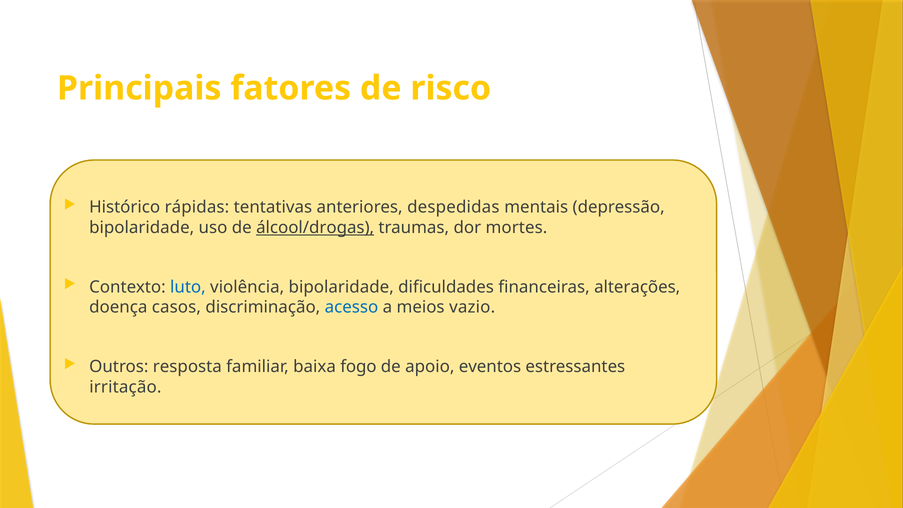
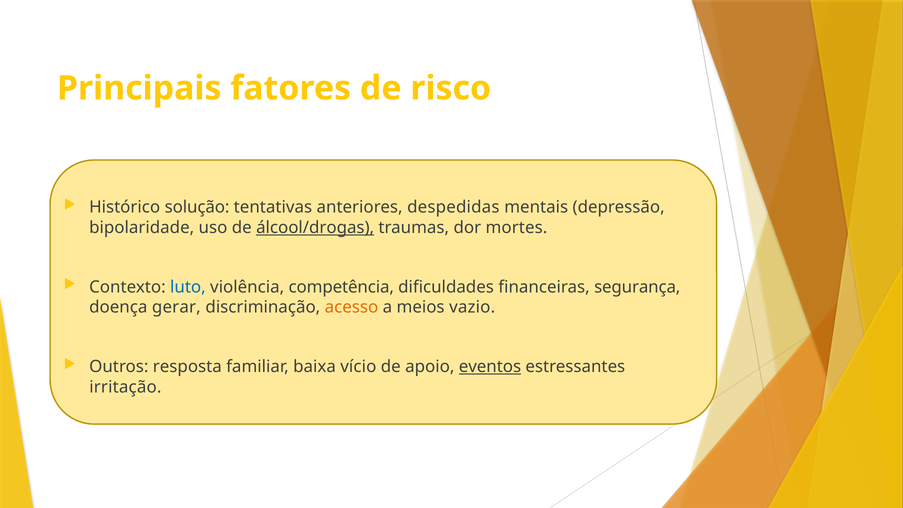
rápidas: rápidas -> solução
violência bipolaridade: bipolaridade -> competência
alterações: alterações -> segurança
casos: casos -> gerar
acesso colour: blue -> orange
fogo: fogo -> vício
eventos underline: none -> present
